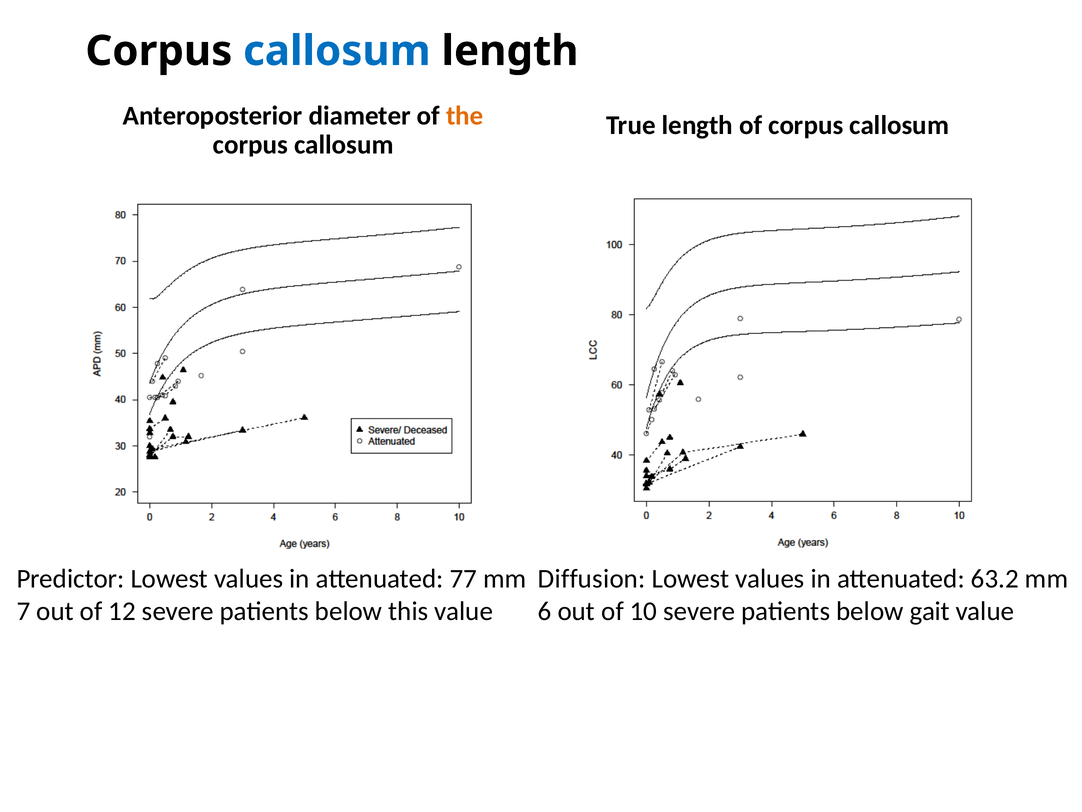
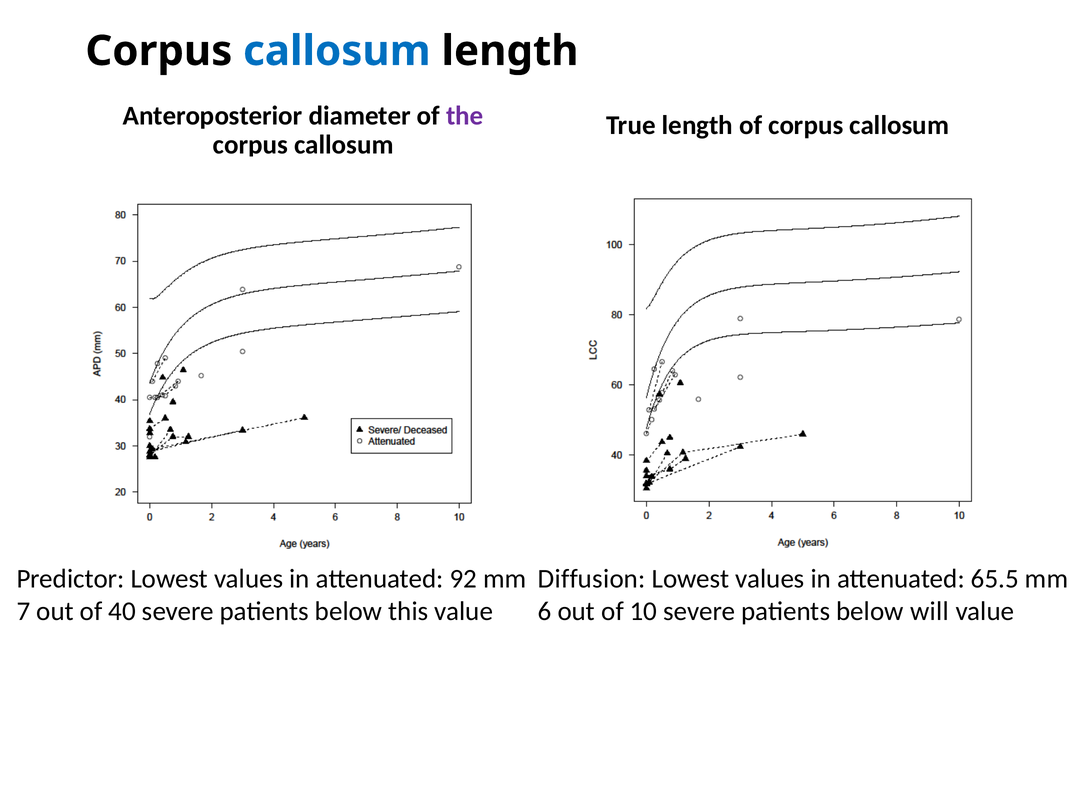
the colour: orange -> purple
77: 77 -> 92
63.2: 63.2 -> 65.5
12: 12 -> 40
gait: gait -> will
